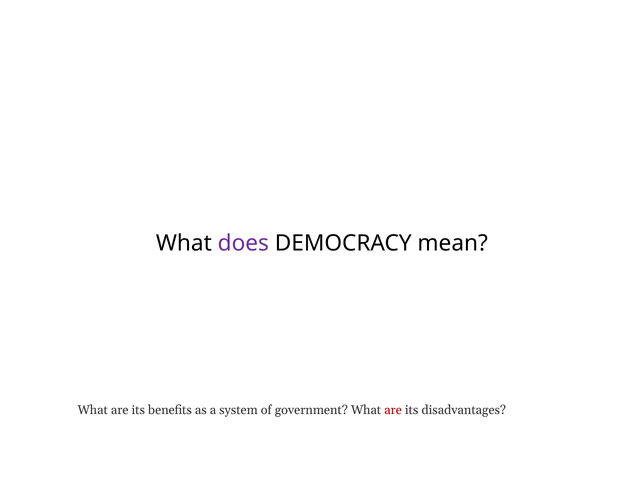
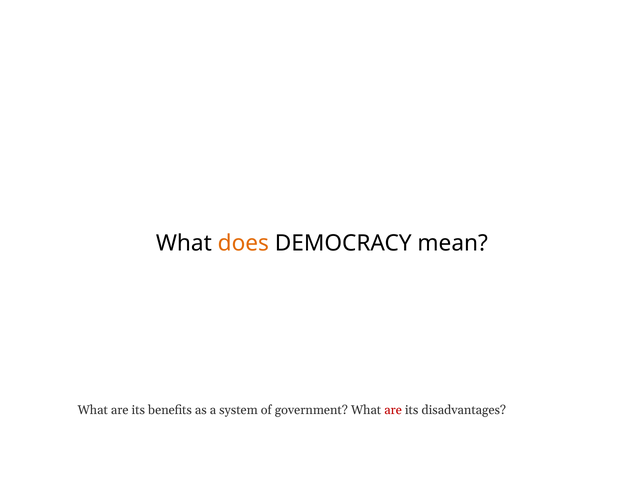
does colour: purple -> orange
